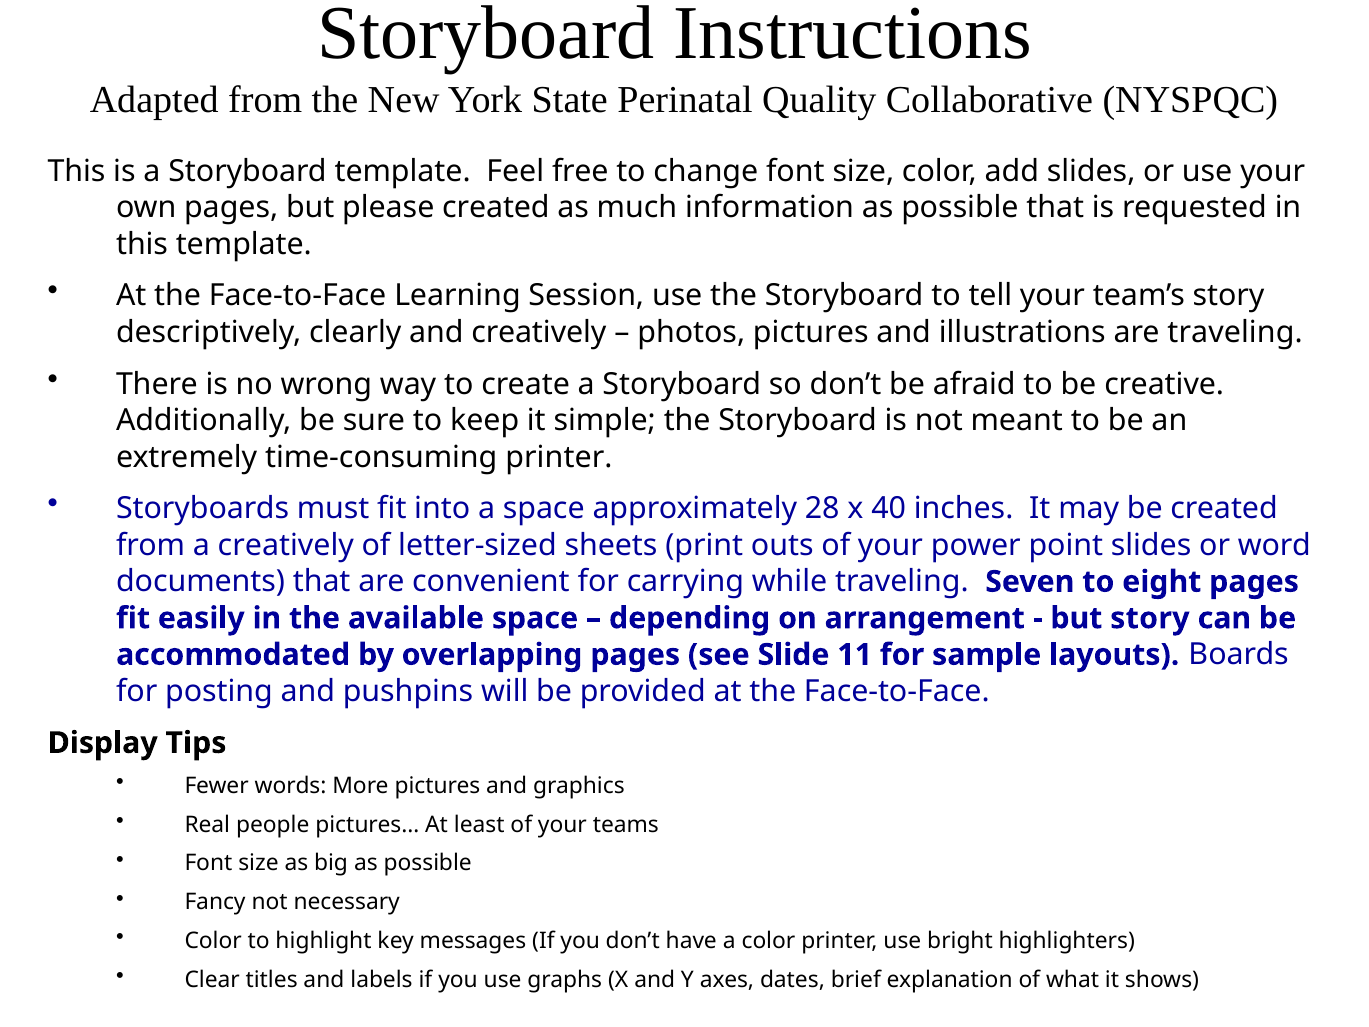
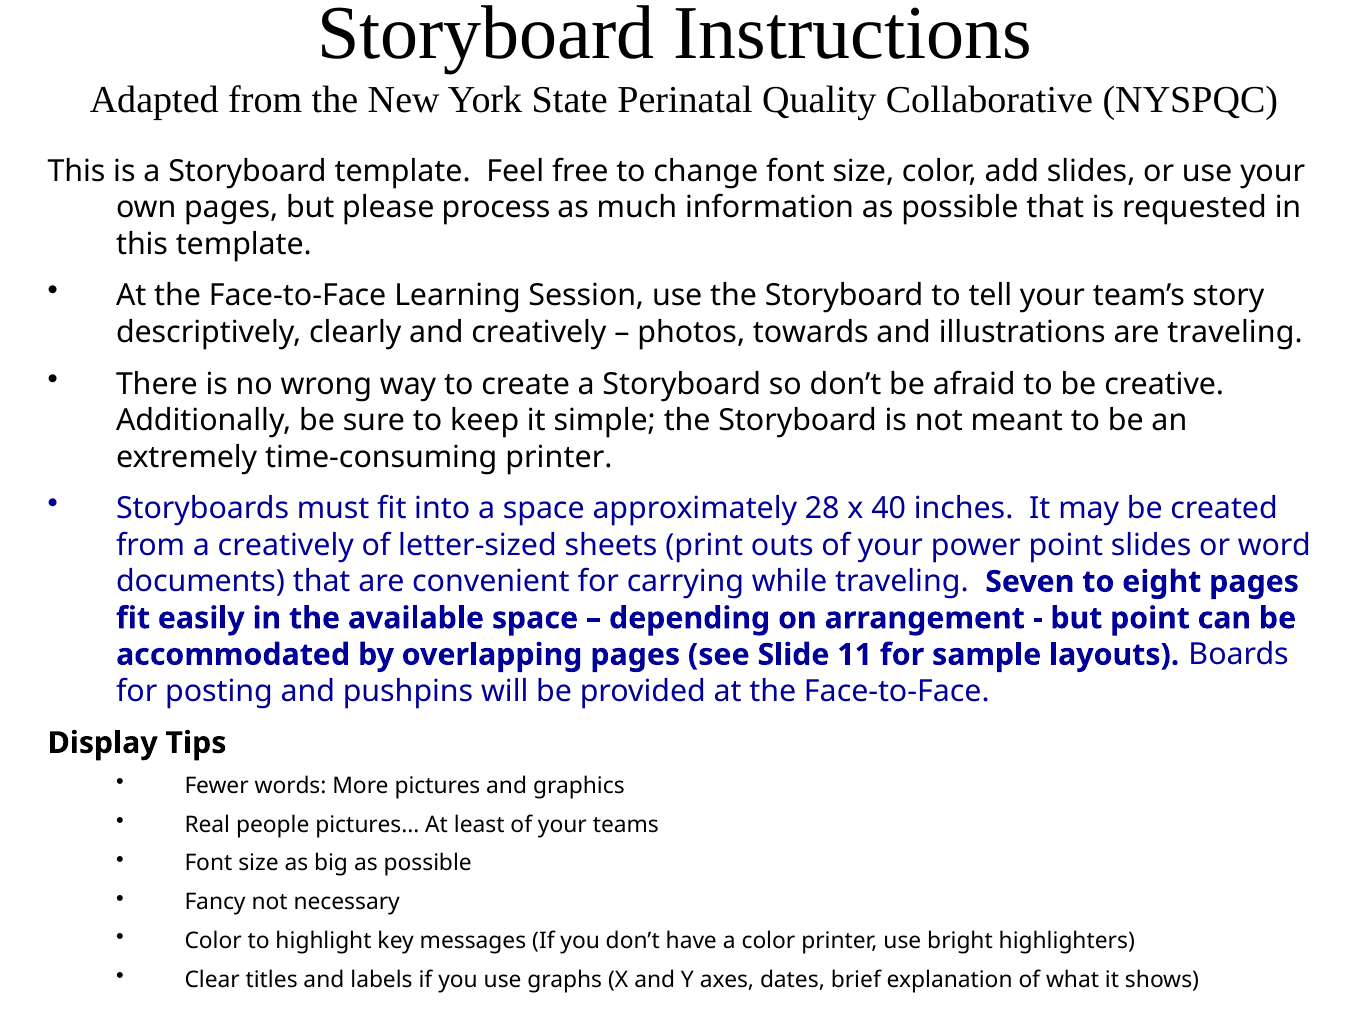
please created: created -> process
photos pictures: pictures -> towards
but story: story -> point
